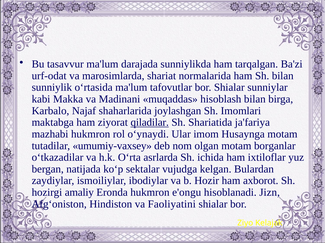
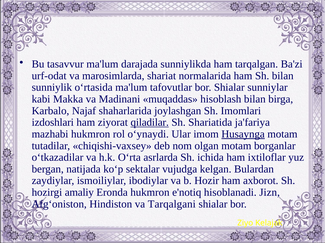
maktabga: maktabga -> izdoshlari
Husaynga underline: none -> present
umumiy-vaxsеy: umumiy-vaxsеy -> chiqishi-vaxsеy
e'ongu: e'ongu -> e'notiq
Faoliyatini: Faoliyatini -> Tarqalgani
